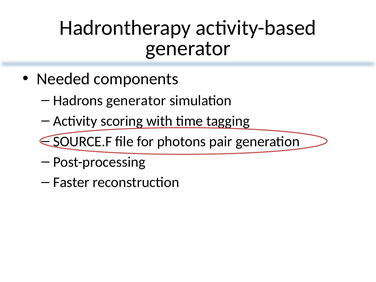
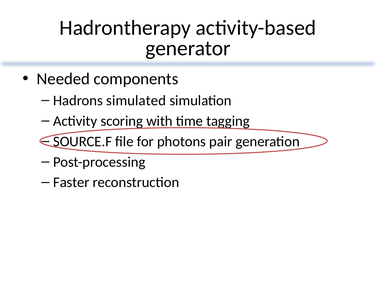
Hadrons generator: generator -> simulated
